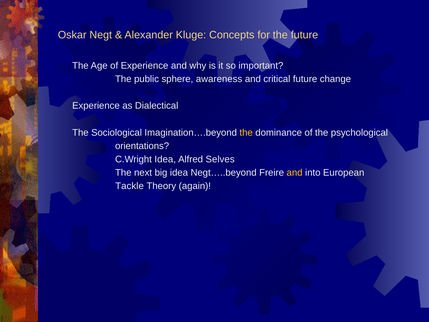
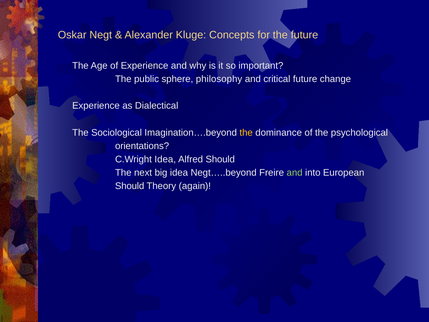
awareness: awareness -> philosophy
Alfred Selves: Selves -> Should
and at (295, 172) colour: yellow -> light green
Tackle at (130, 186): Tackle -> Should
